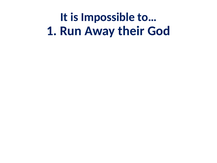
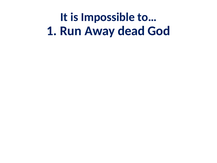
their: their -> dead
